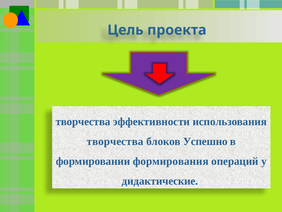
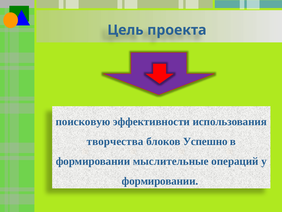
творчества at (83, 121): творчества -> поисковую
формирования: формирования -> мыслительные
дидактические at (160, 181): дидактические -> формировании
